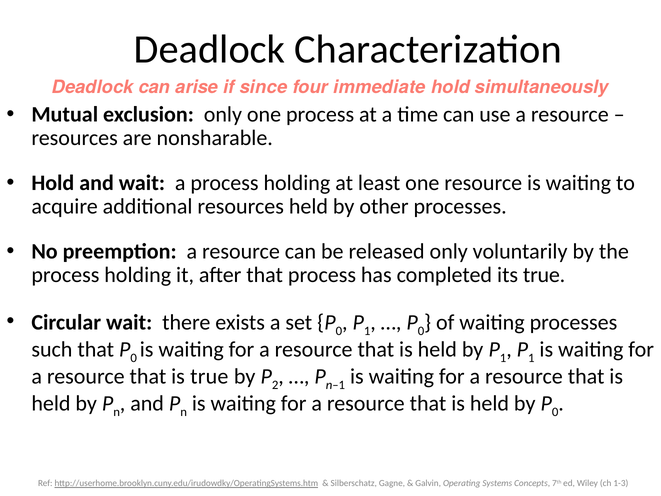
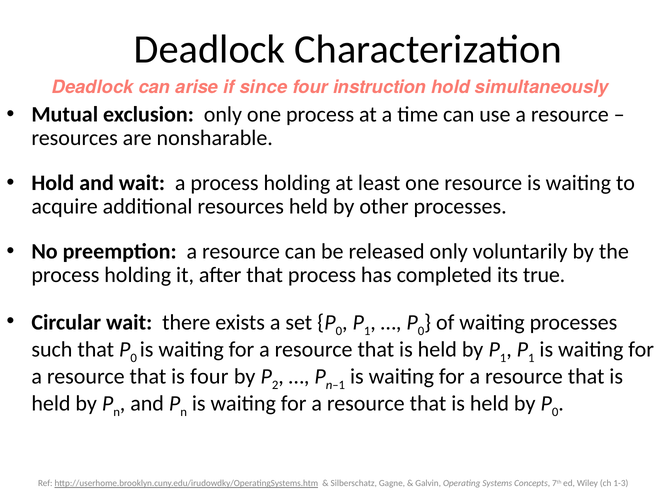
immediate: immediate -> instruction
is true: true -> four
